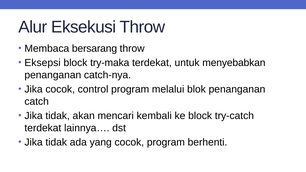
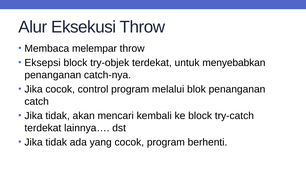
bersarang: bersarang -> melempar
try-maka: try-maka -> try-objek
